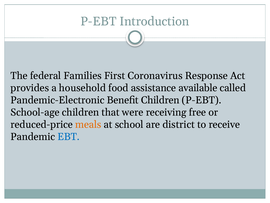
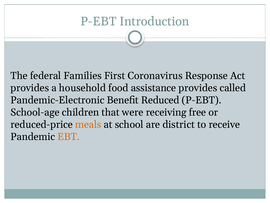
assistance available: available -> provides
Benefit Children: Children -> Reduced
EBT colour: blue -> orange
